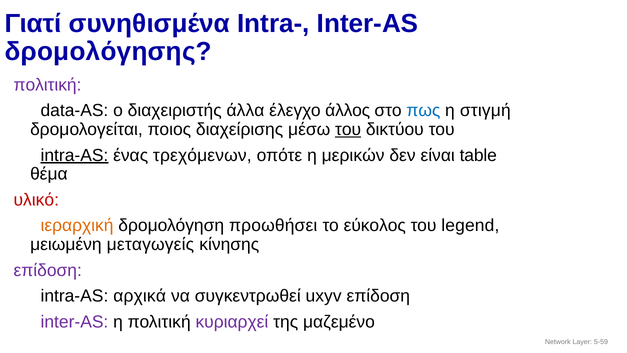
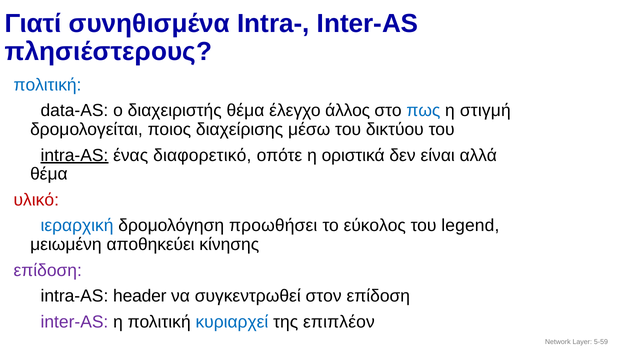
δρομολόγησης: δρομολόγησης -> πλησιέστερους
πολιτική at (47, 85) colour: purple -> blue
διαχειριστής άλλα: άλλα -> θέμα
του at (348, 129) underline: present -> none
τρεχόμενων: τρεχόμενων -> διαφορετικό
μερικών: μερικών -> οριστικά
table: table -> αλλά
ιεραρχική colour: orange -> blue
μεταγωγείς: μεταγωγείς -> αποθηκεύει
αρχικά: αρχικά -> header
uxyv: uxyv -> στον
κυριαρχεί colour: purple -> blue
μαζεμένο: μαζεμένο -> επιπλέον
